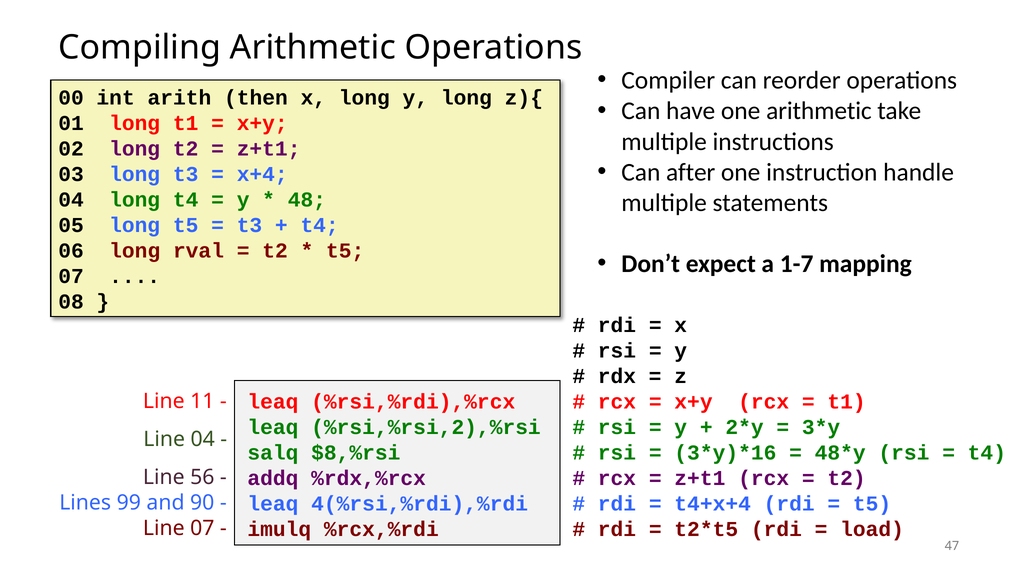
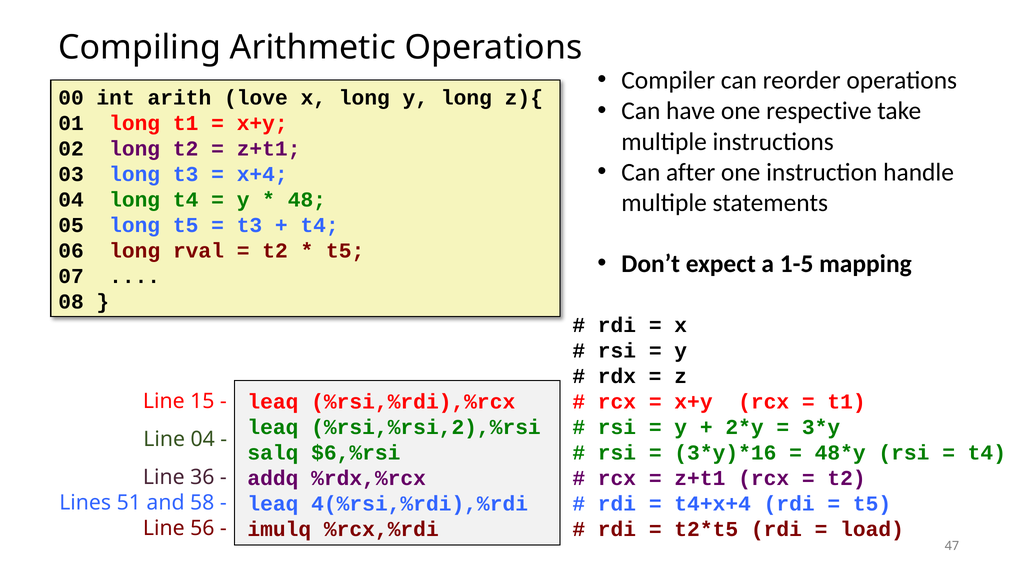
then: then -> love
one arithmetic: arithmetic -> respective
1-7: 1-7 -> 1-5
11: 11 -> 15
$8,%rsi: $8,%rsi -> $6,%rsi
56: 56 -> 36
99: 99 -> 51
90: 90 -> 58
Line 07: 07 -> 56
